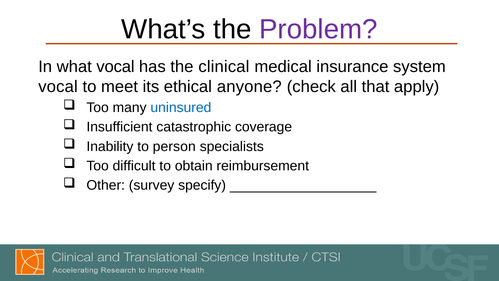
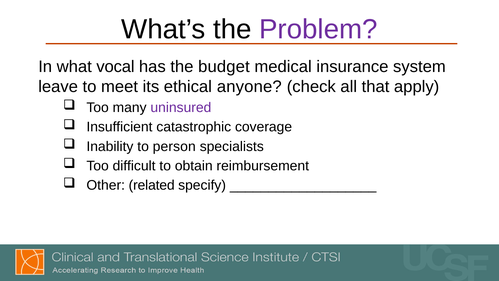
clinical: clinical -> budget
vocal at (58, 87): vocal -> leave
uninsured colour: blue -> purple
survey: survey -> related
